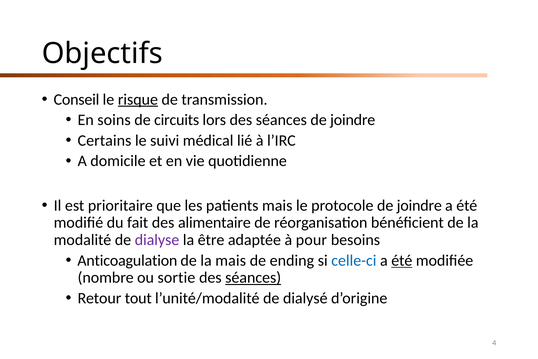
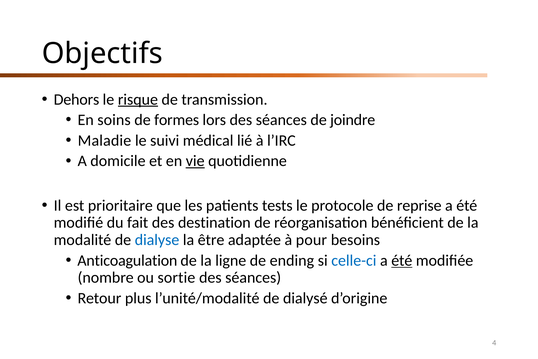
Conseil: Conseil -> Dehors
circuits: circuits -> formes
Certains: Certains -> Maladie
vie underline: none -> present
patients mais: mais -> tests
protocole de joindre: joindre -> reprise
alimentaire: alimentaire -> destination
dialyse colour: purple -> blue
la mais: mais -> ligne
séances at (253, 277) underline: present -> none
tout: tout -> plus
